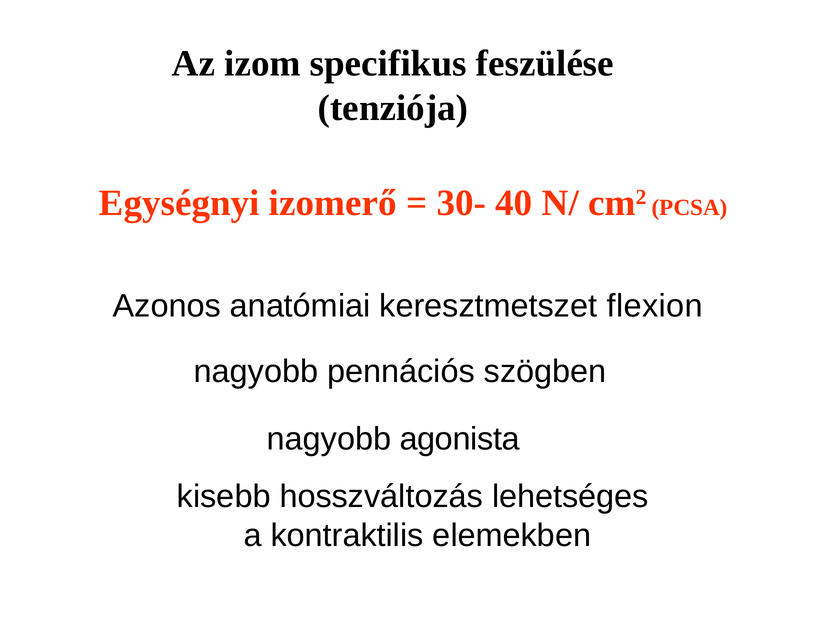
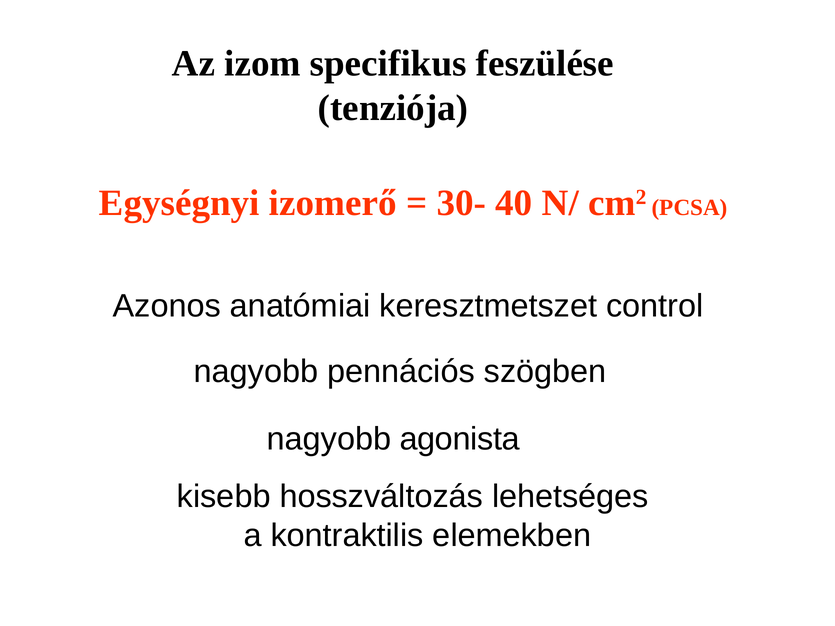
flexion: flexion -> control
